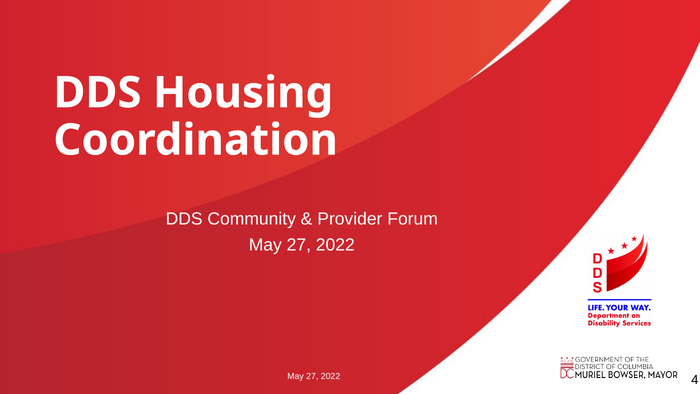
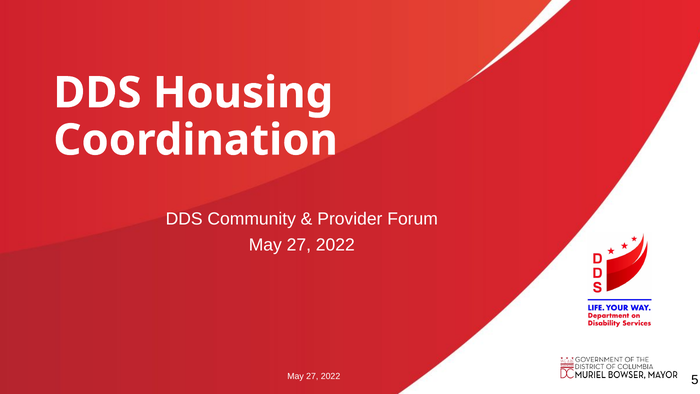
4: 4 -> 5
